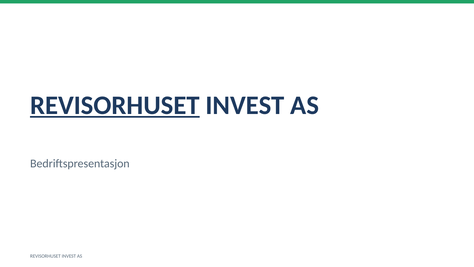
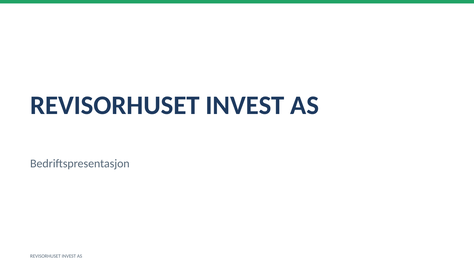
REVISORHUSET at (115, 105) underline: present -> none
